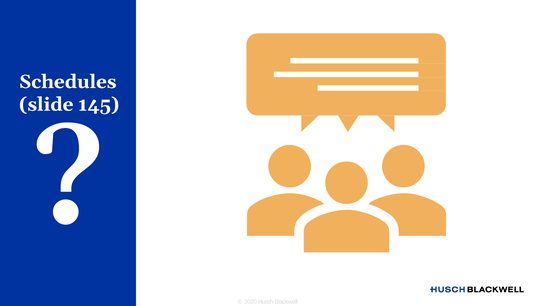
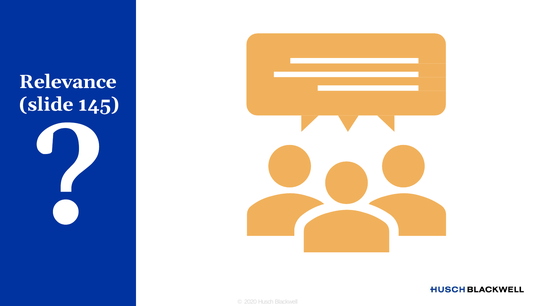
Schedules: Schedules -> Relevance
